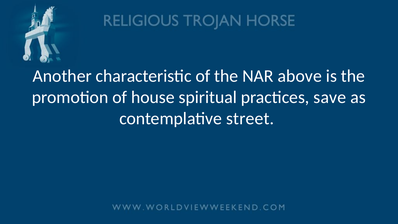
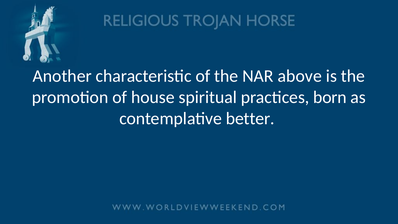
save: save -> born
street: street -> better
